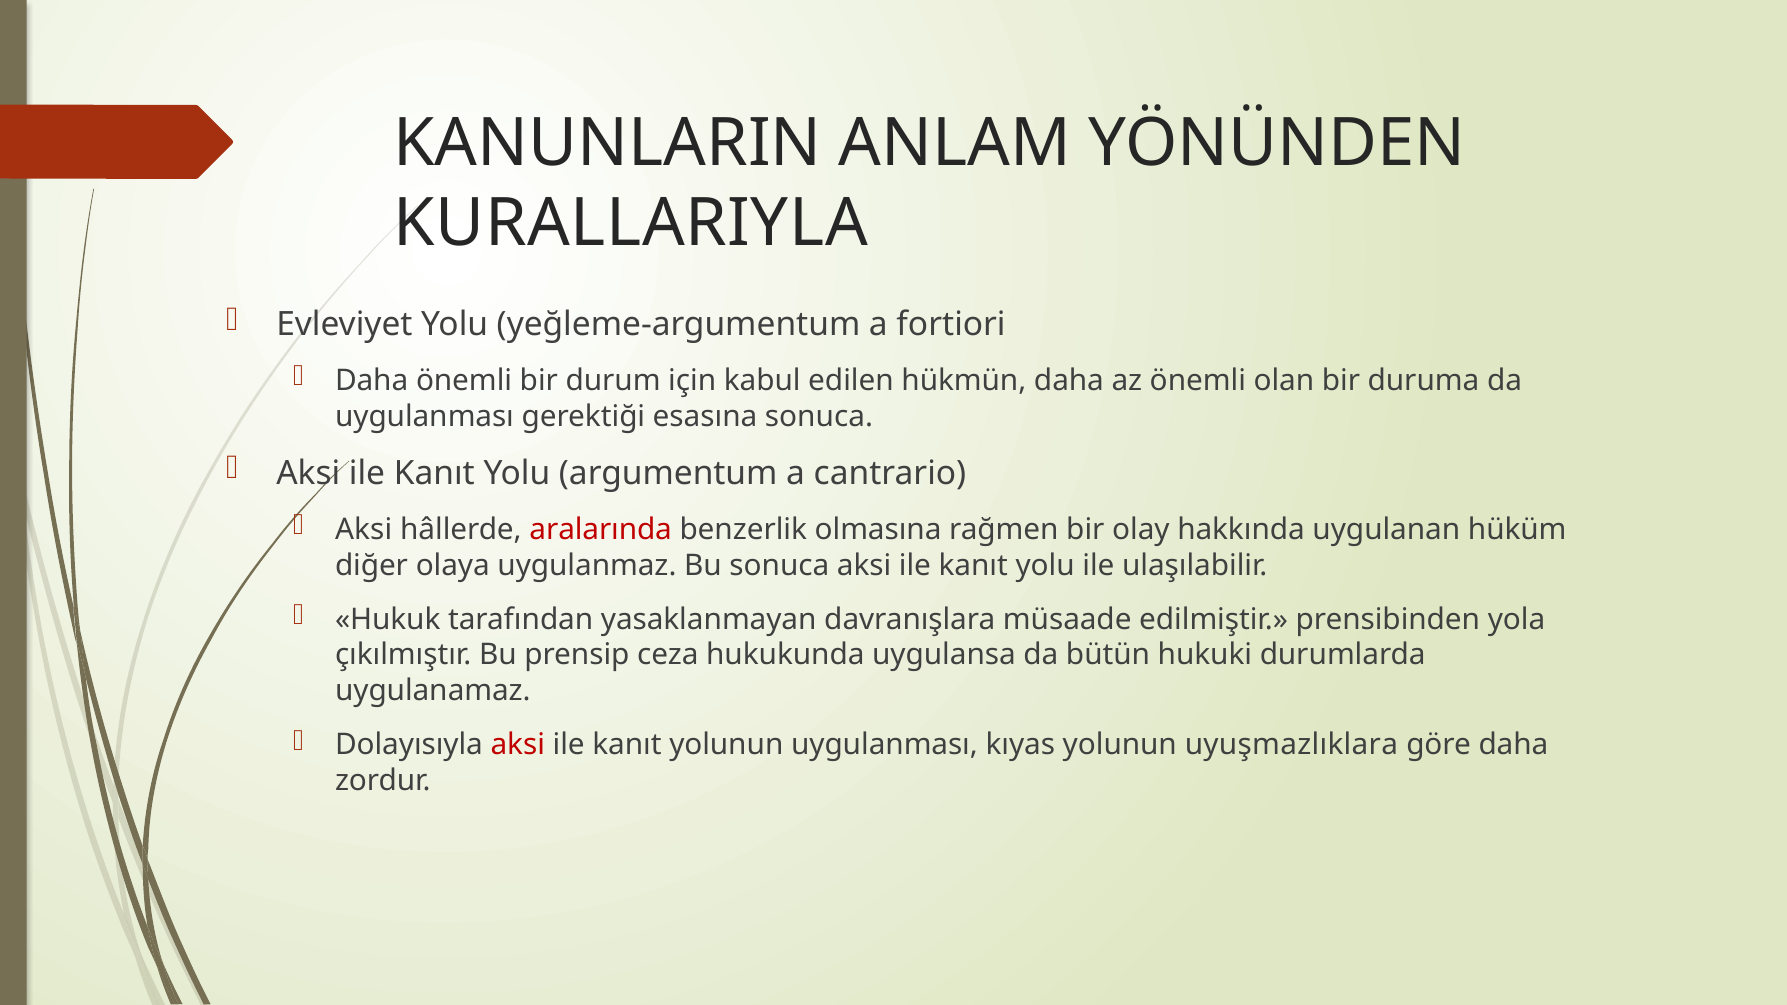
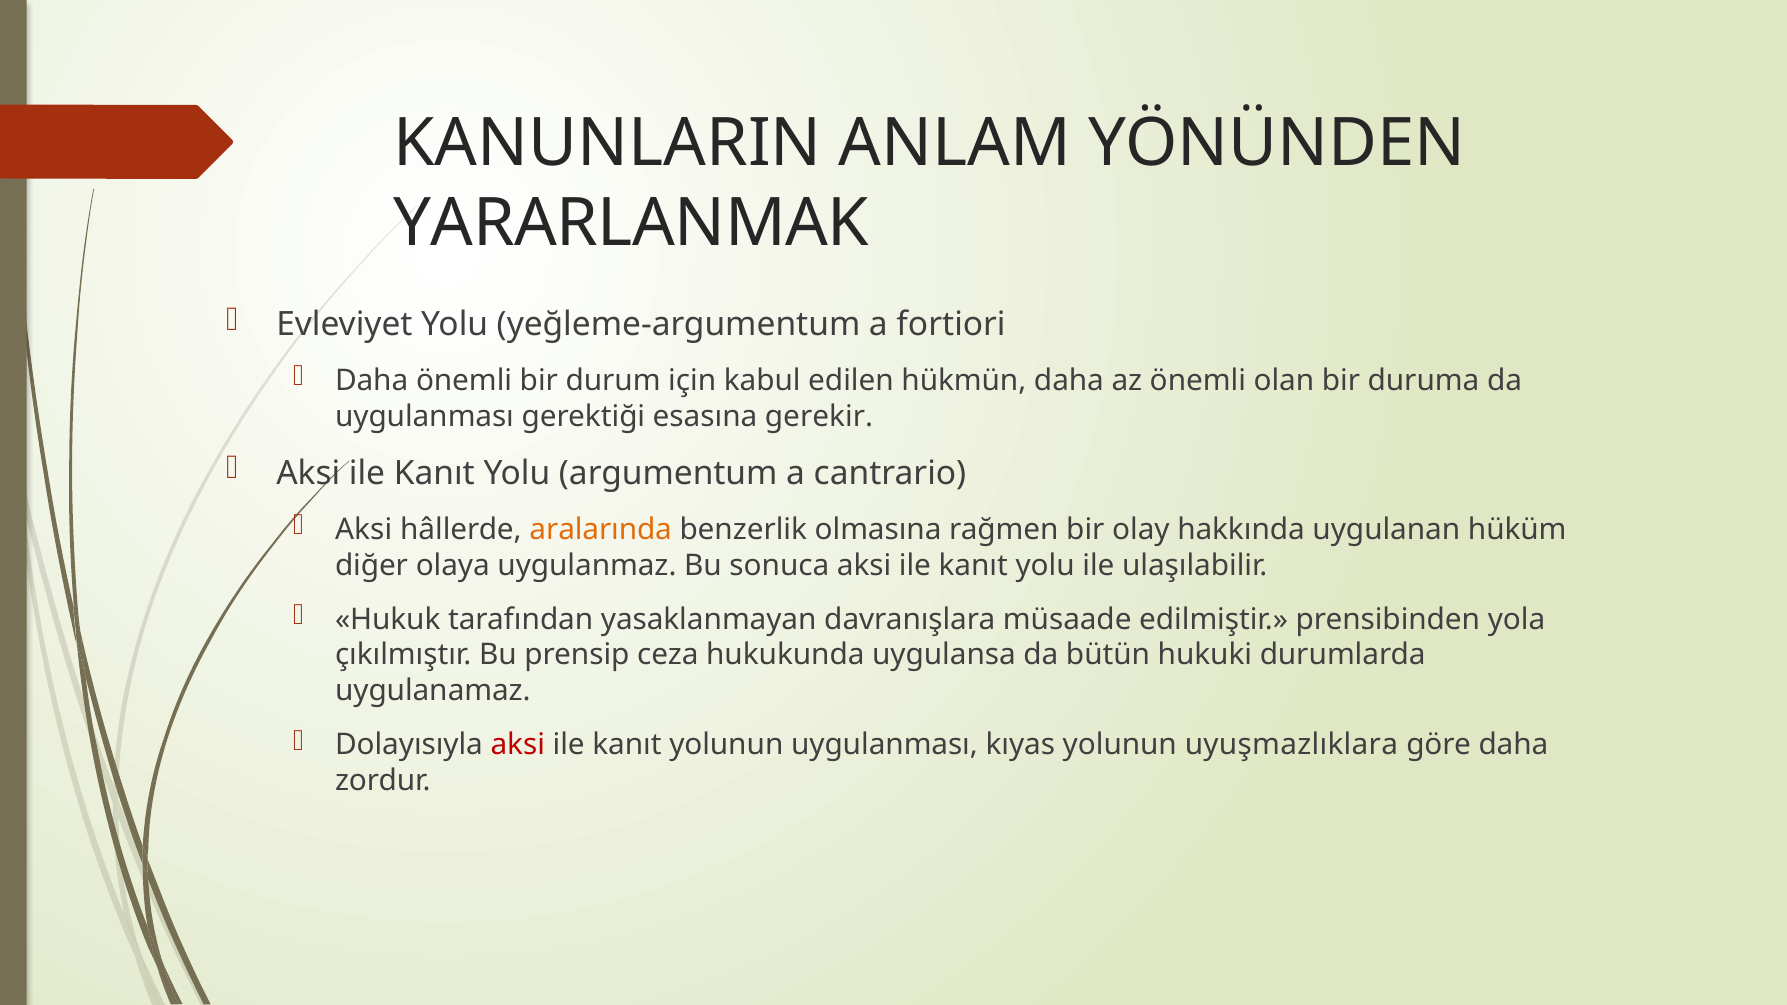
KURALLARIYLA: KURALLARIYLA -> YARARLANMAK
esasına sonuca: sonuca -> gerekir
aralarında colour: red -> orange
